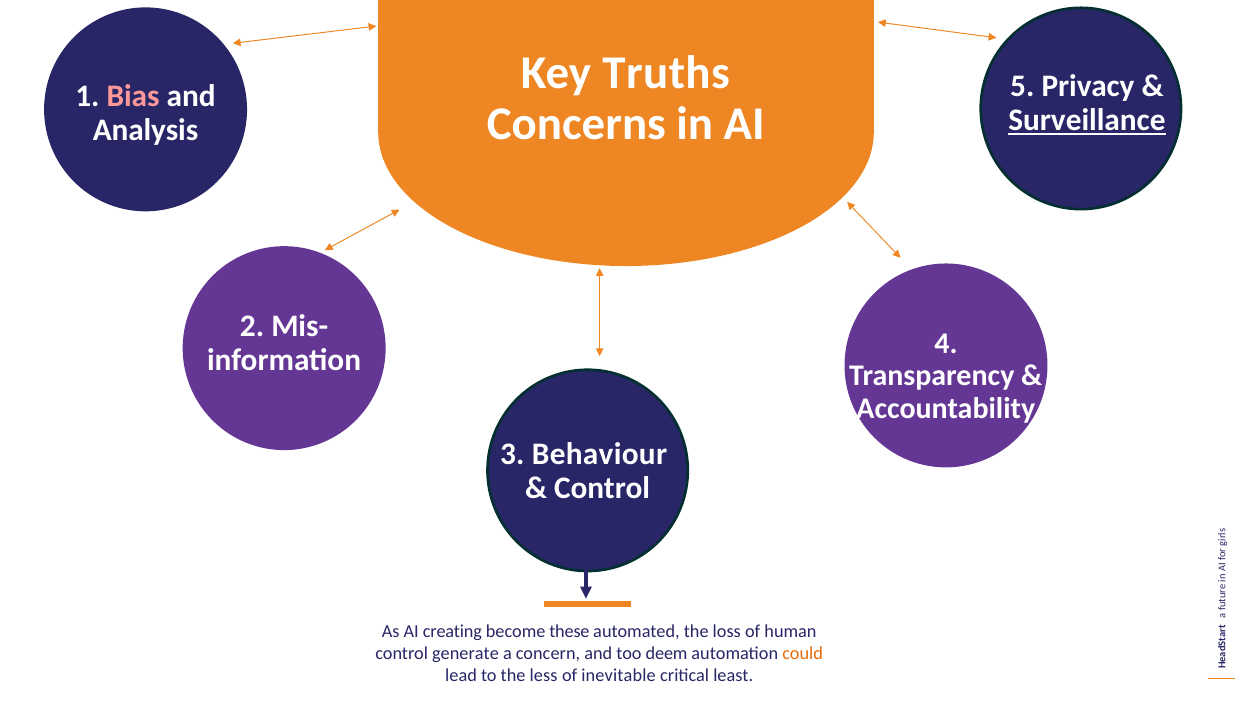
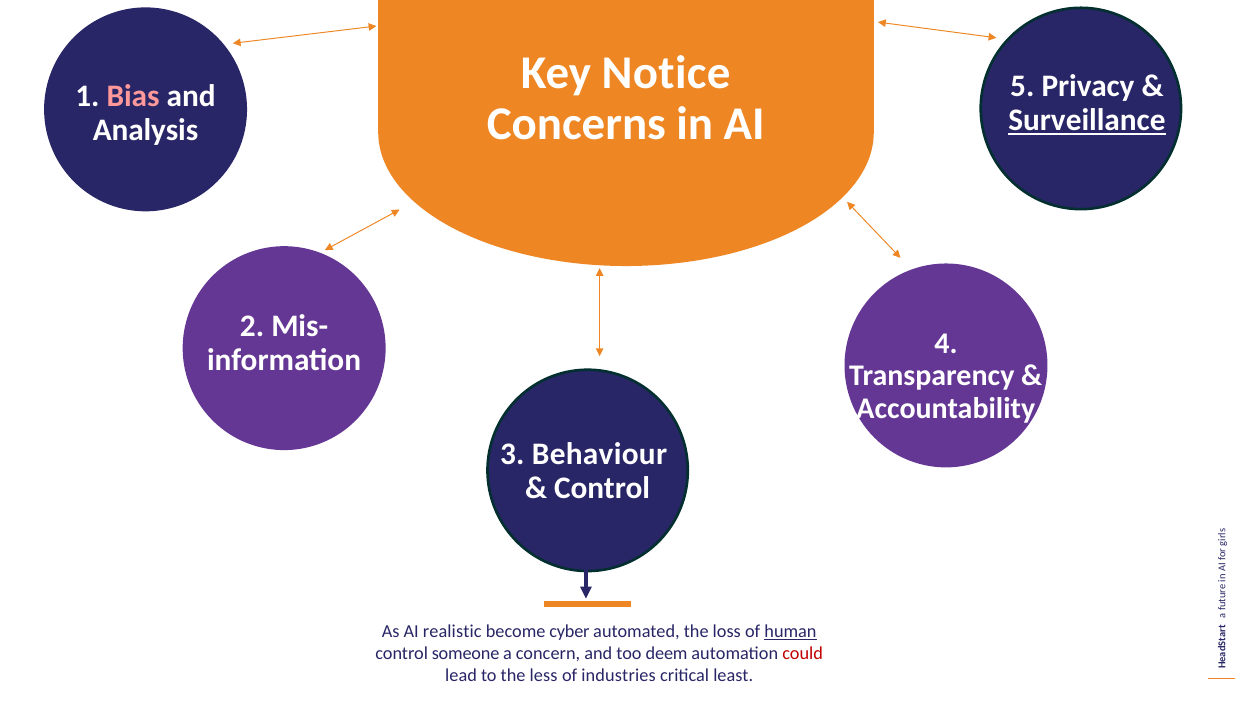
Truths: Truths -> Notice
creating: creating -> realistic
these: these -> cyber
human underline: none -> present
generate: generate -> someone
could colour: orange -> red
inevitable: inevitable -> industries
